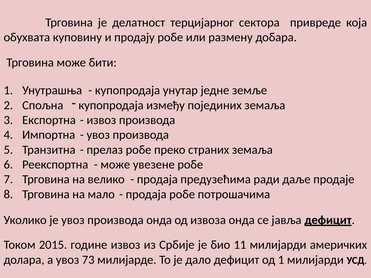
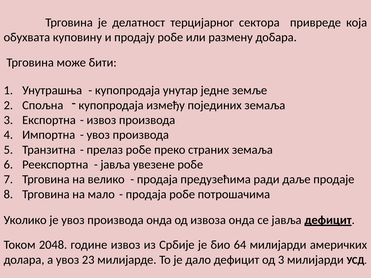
може at (115, 165): може -> јавља
2015: 2015 -> 2048
11: 11 -> 64
73: 73 -> 23
од 1: 1 -> 3
